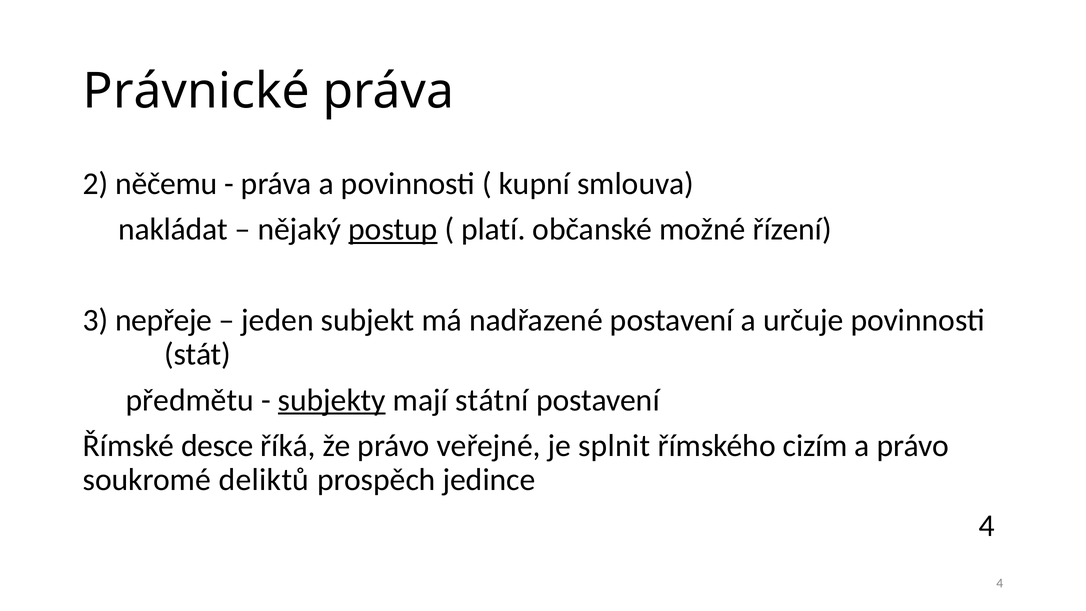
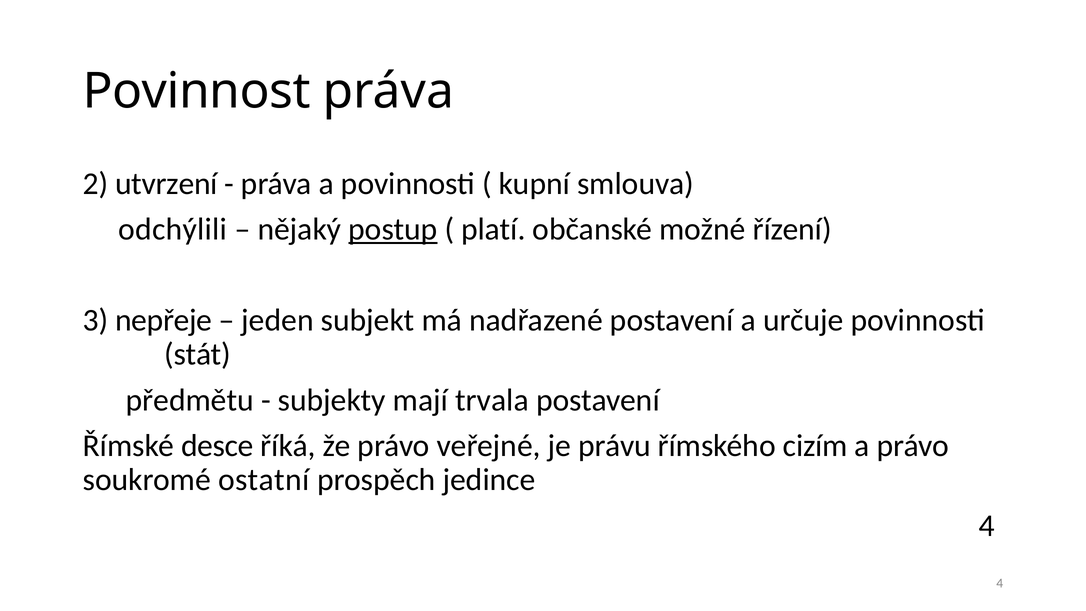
Právnické: Právnické -> Povinnost
něčemu: něčemu -> utvrzení
nakládat: nakládat -> odchýlili
subjekty underline: present -> none
státní: státní -> trvala
splnit: splnit -> právu
deliktů: deliktů -> ostatní
